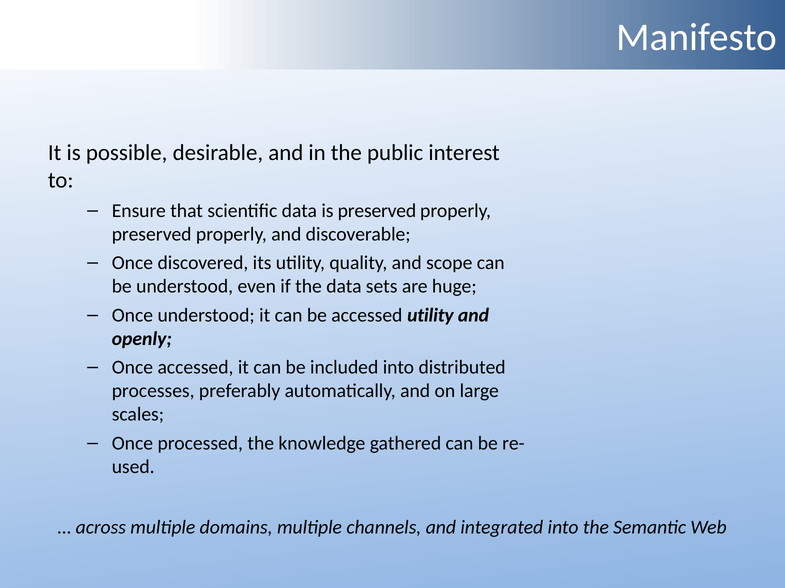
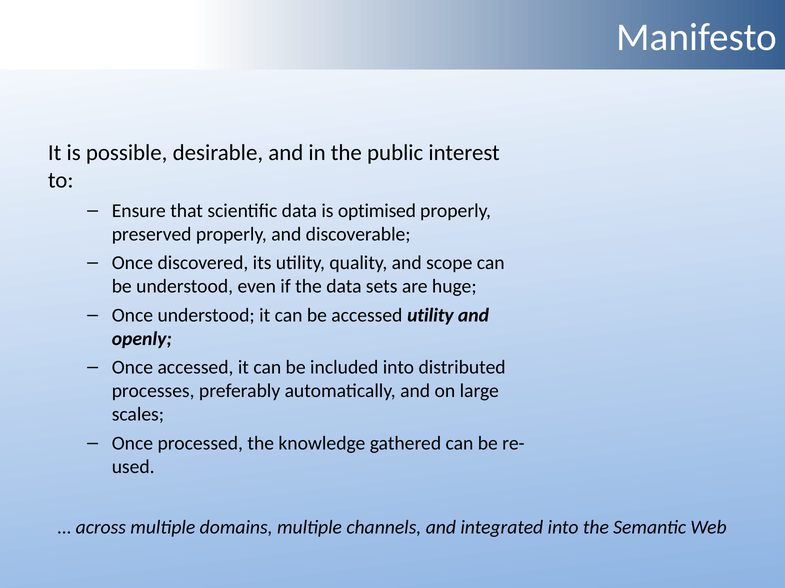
is preserved: preserved -> optimised
